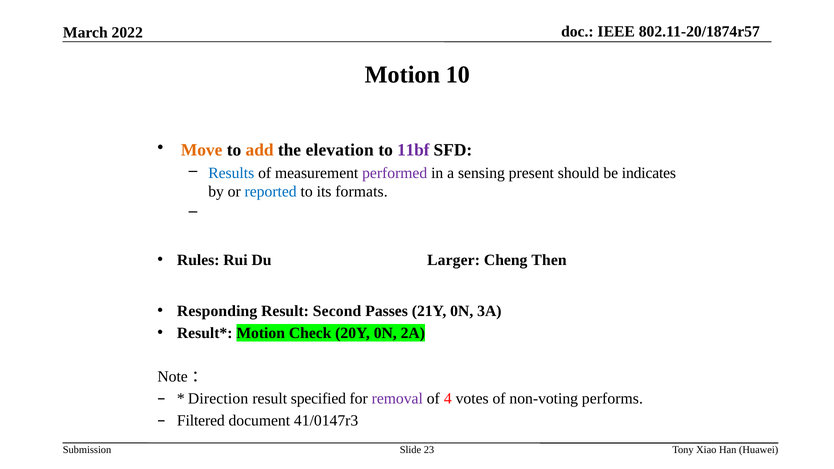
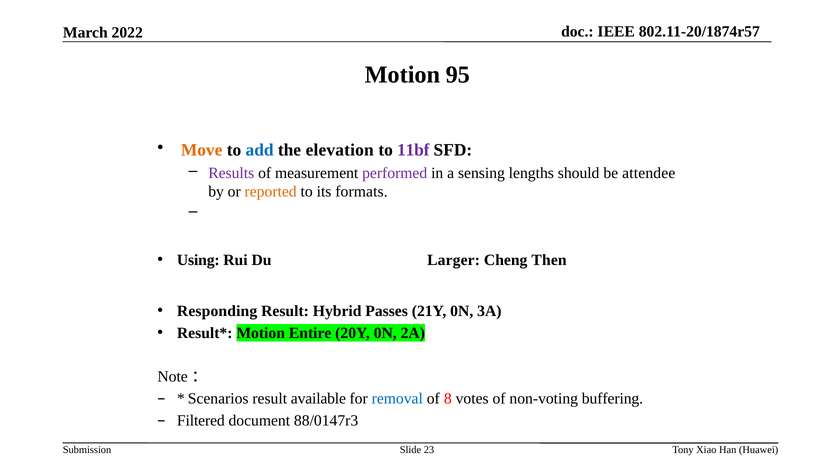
10: 10 -> 95
add colour: orange -> blue
Results colour: blue -> purple
present: present -> lengths
indicates: indicates -> attendee
reported colour: blue -> orange
Rules: Rules -> Using
Second: Second -> Hybrid
Check: Check -> Entire
Direction: Direction -> Scenarios
specified: specified -> available
removal colour: purple -> blue
4: 4 -> 8
performs: performs -> buffering
41/0147r3: 41/0147r3 -> 88/0147r3
